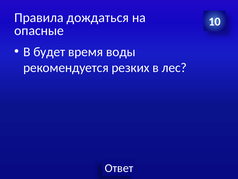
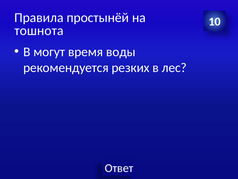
дождаться: дождаться -> простынёй
опасные: опасные -> тошнота
будет: будет -> могут
